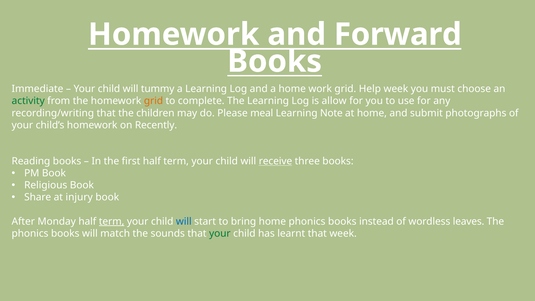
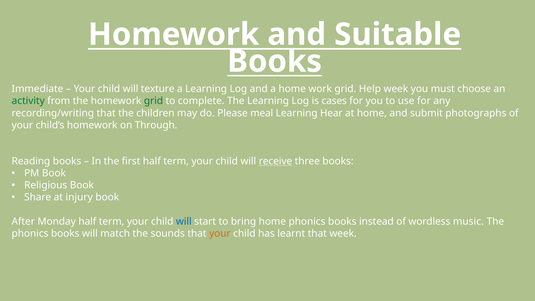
Forward: Forward -> Suitable
tummy: tummy -> texture
grid at (153, 101) colour: orange -> green
allow: allow -> cases
Note: Note -> Hear
Recently: Recently -> Through
term at (112, 221) underline: present -> none
leaves: leaves -> music
your at (220, 233) colour: green -> orange
